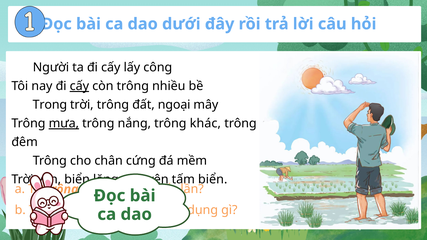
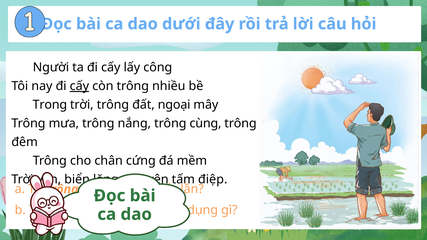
mưa underline: present -> none
khác: khác -> cùng
biển at (213, 180): biển -> điệp
